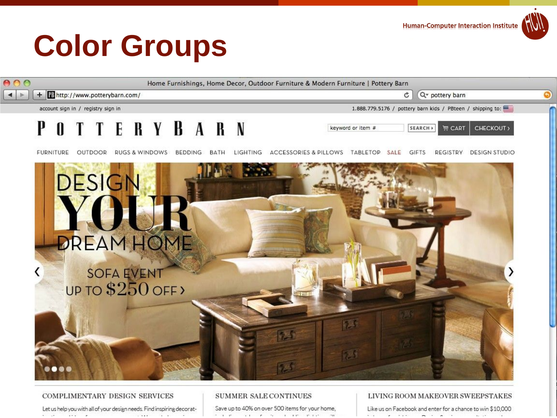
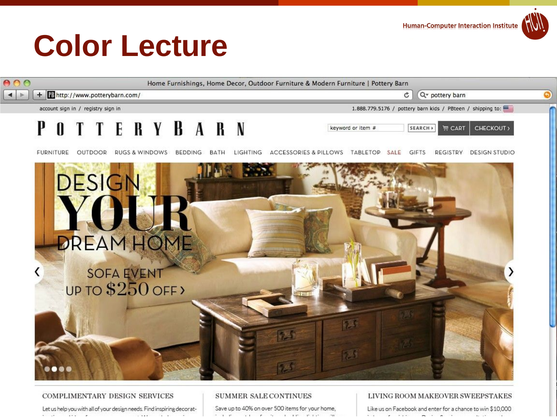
Groups: Groups -> Lecture
